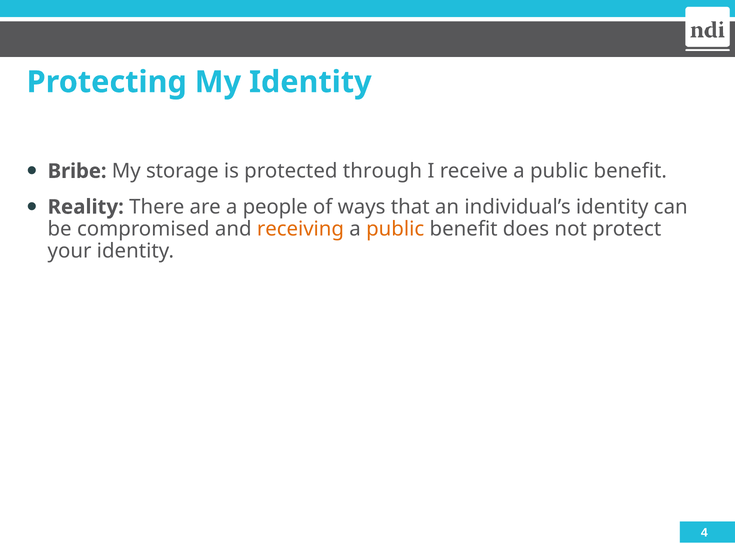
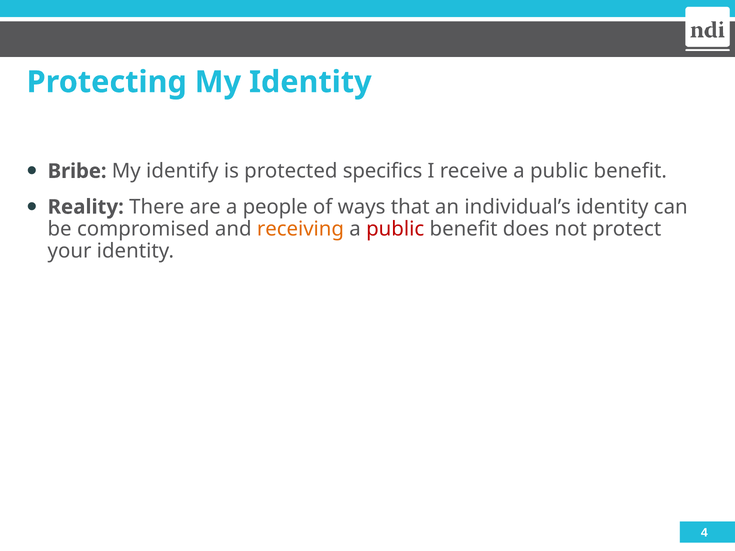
storage: storage -> identify
through: through -> specifics
public at (395, 229) colour: orange -> red
